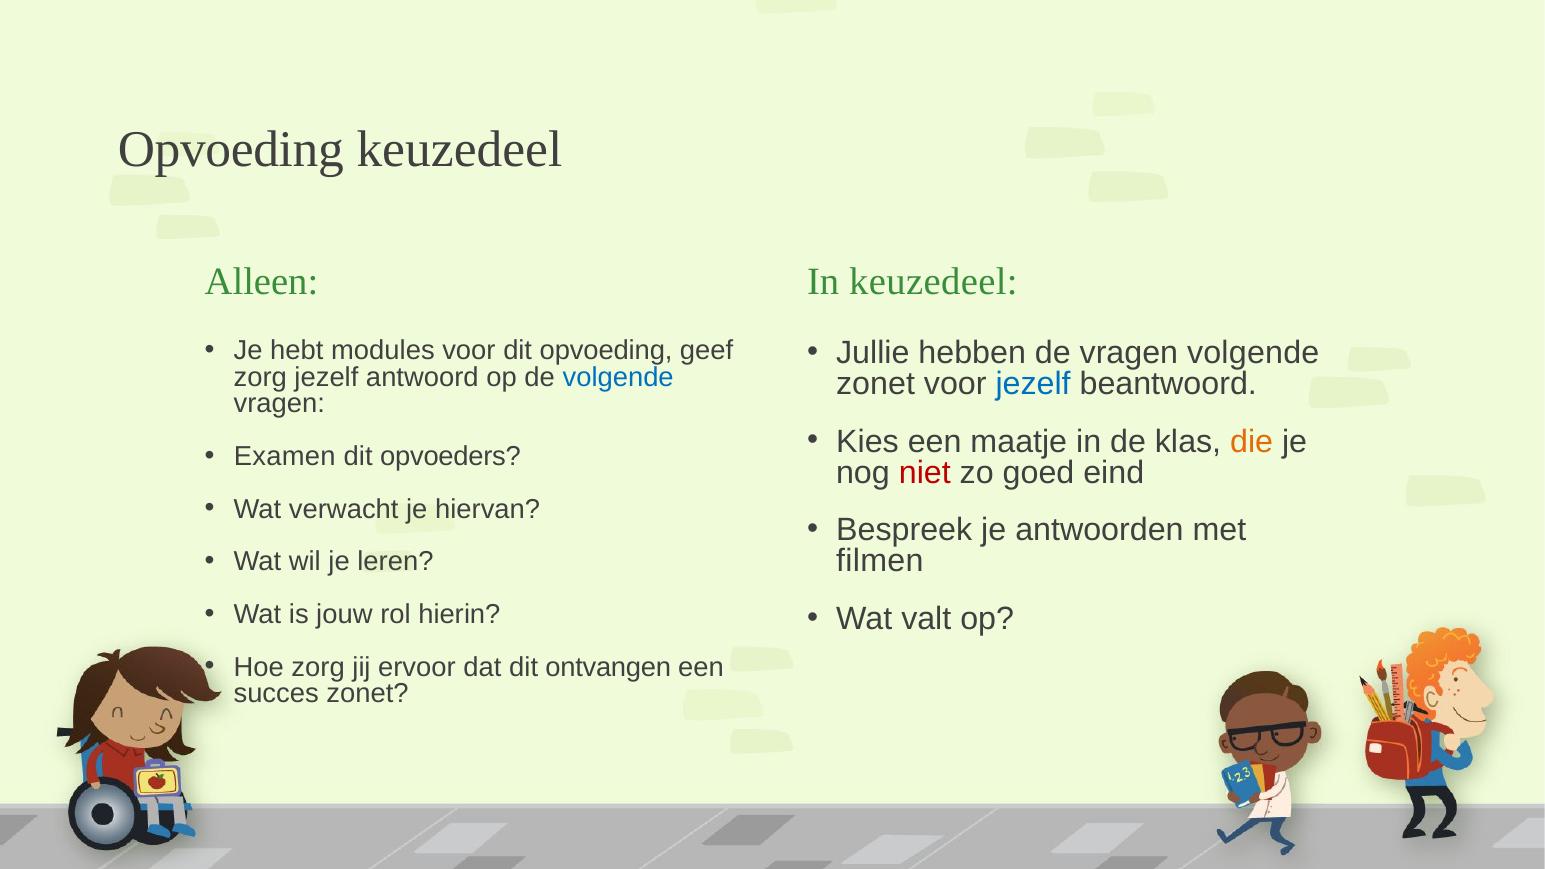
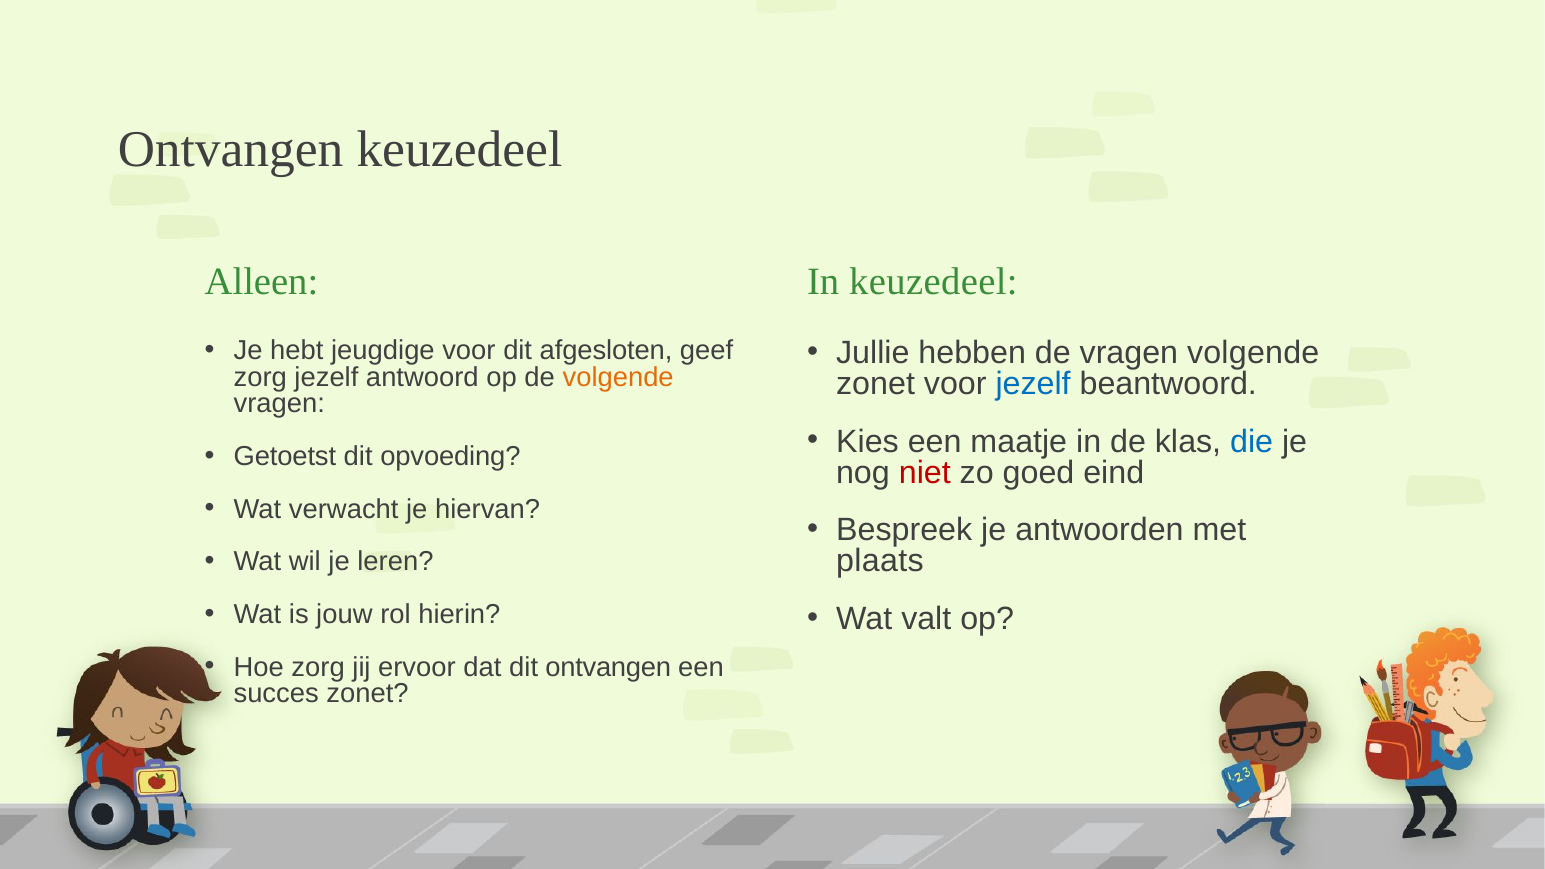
Opvoeding at (231, 149): Opvoeding -> Ontvangen
modules: modules -> jeugdige
dit opvoeding: opvoeding -> afgesloten
volgende at (618, 377) colour: blue -> orange
die colour: orange -> blue
Examen: Examen -> Getoetst
opvoeders: opvoeders -> opvoeding
filmen: filmen -> plaats
